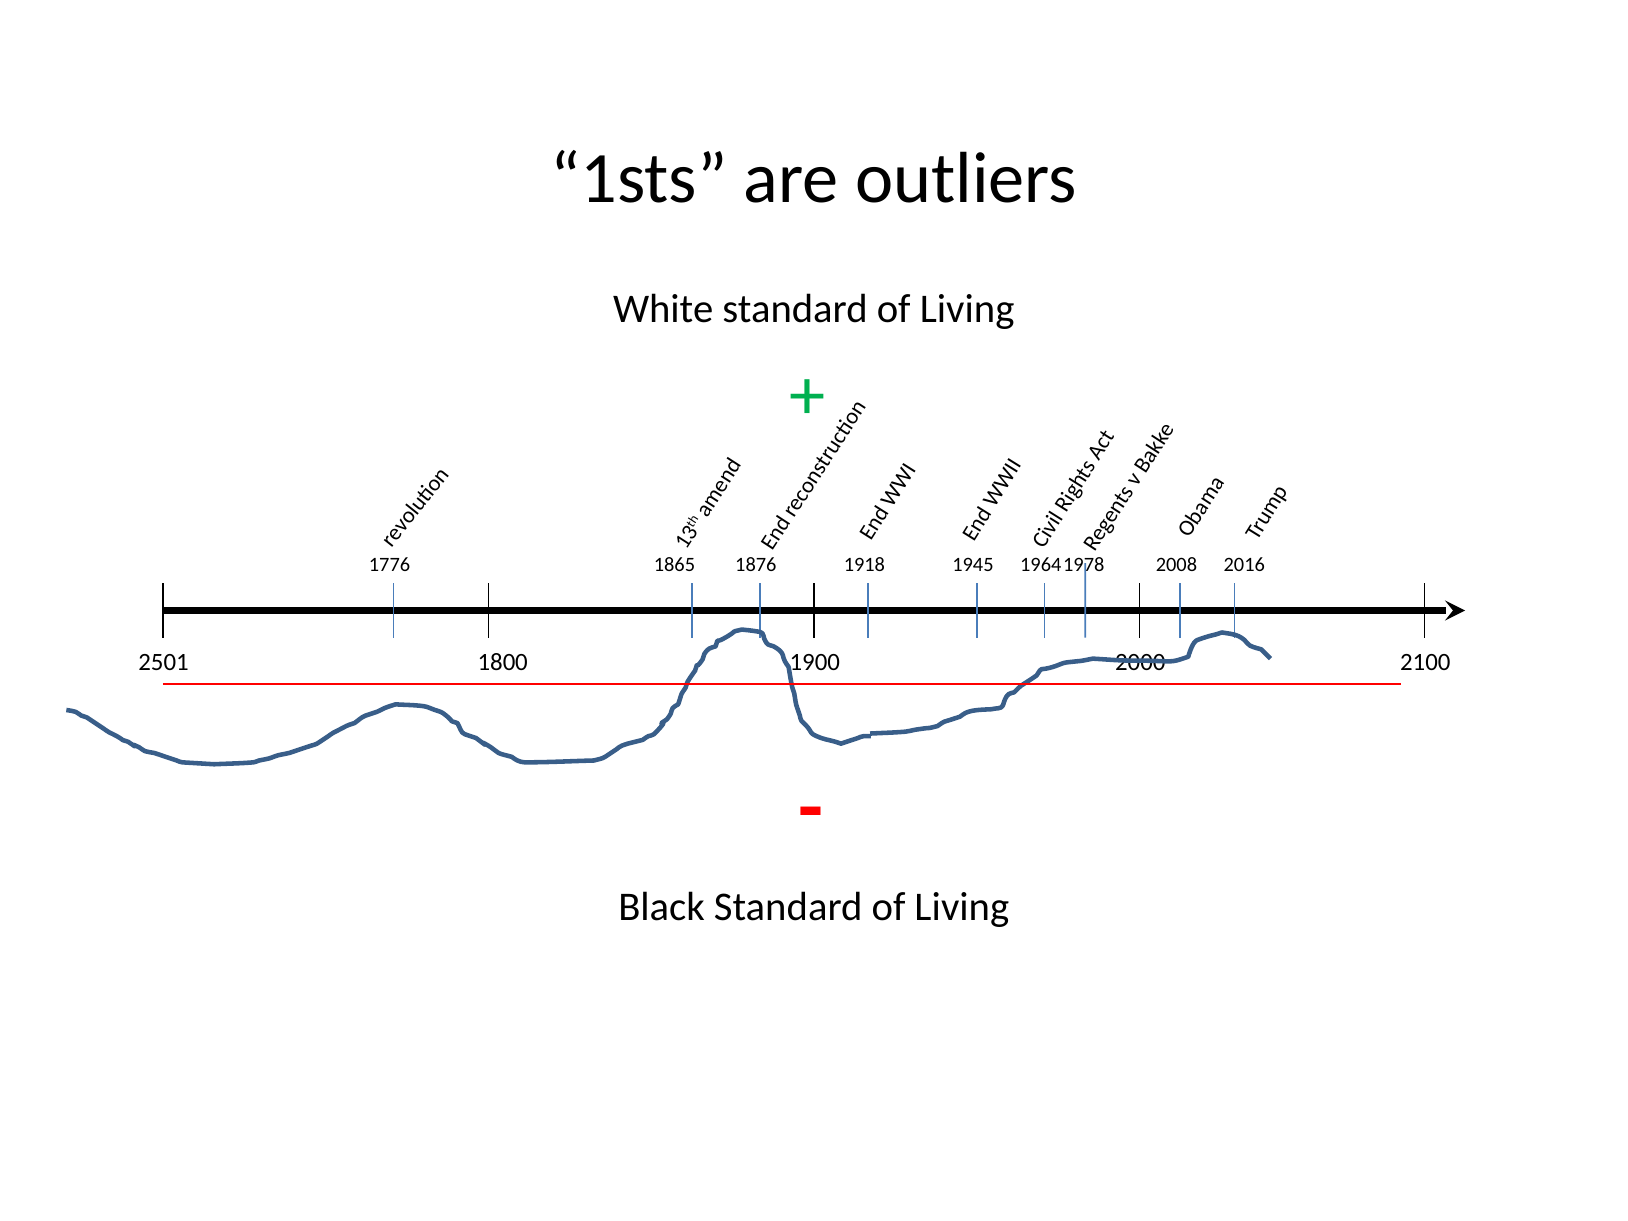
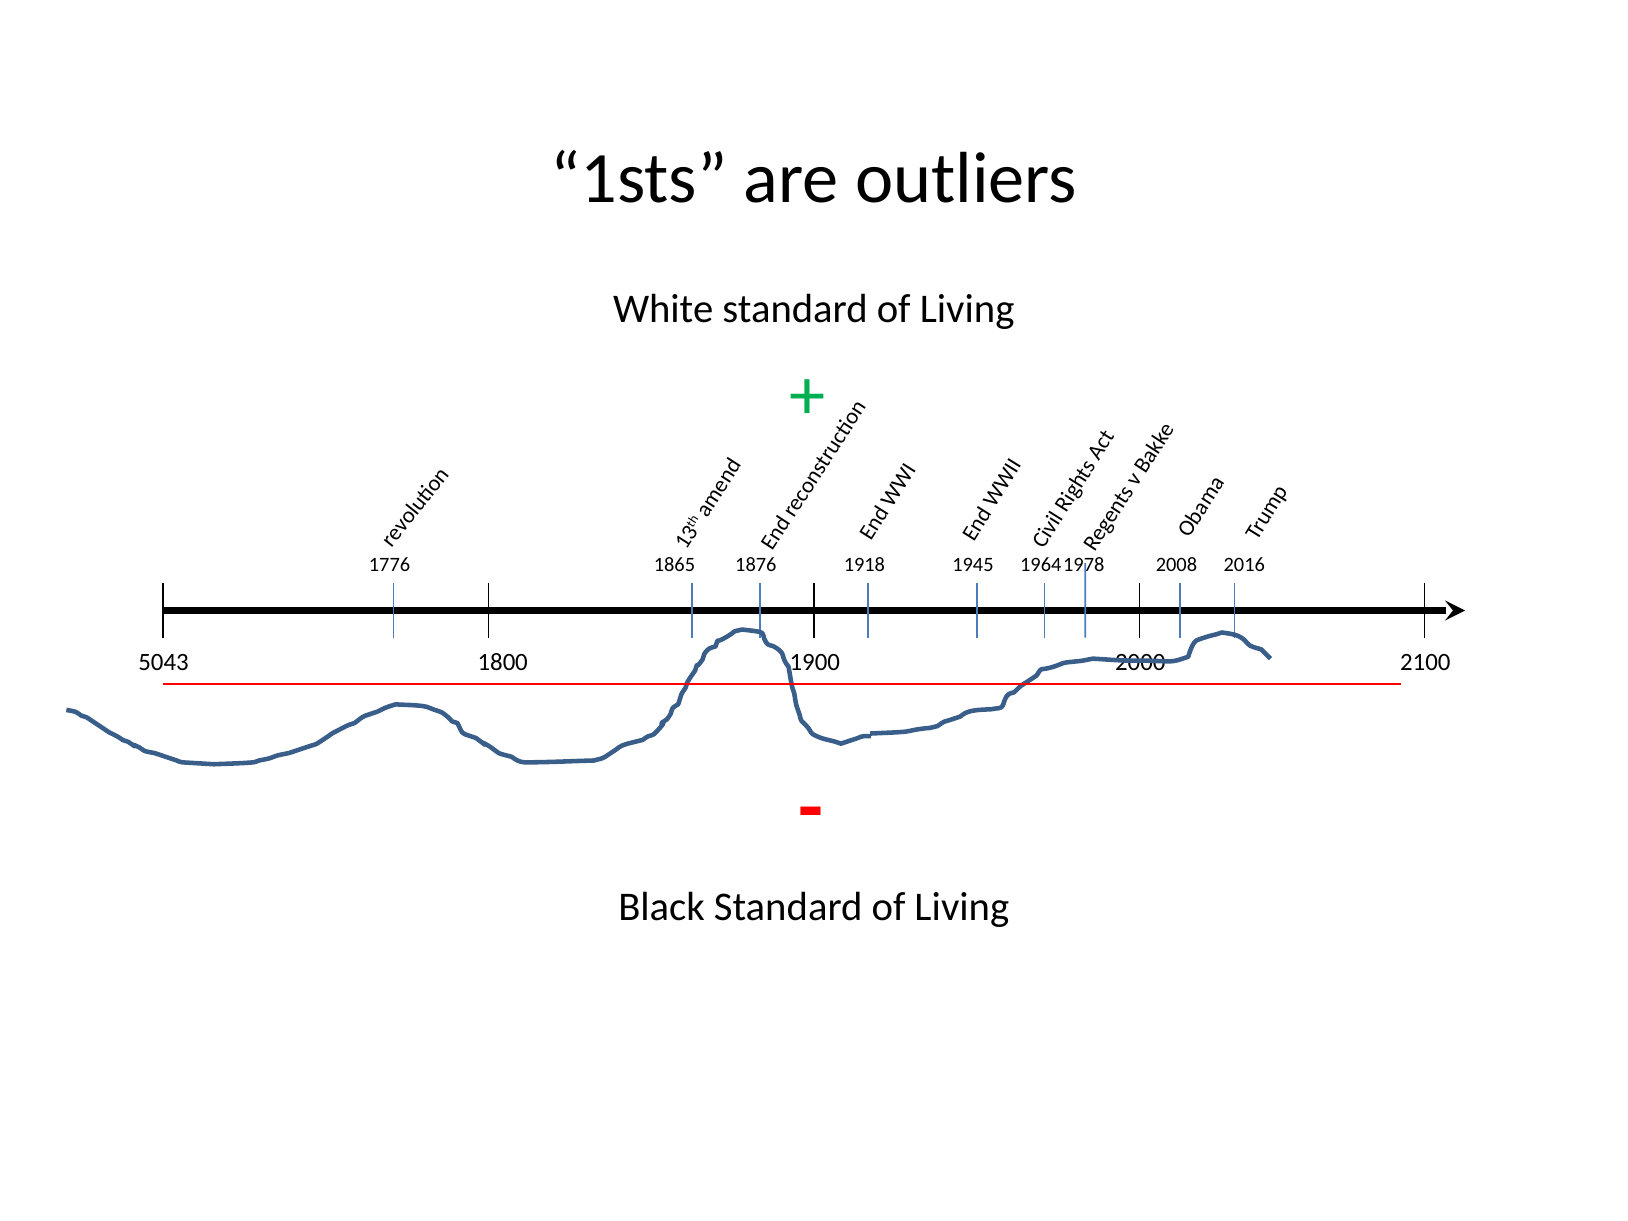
2501: 2501 -> 5043
